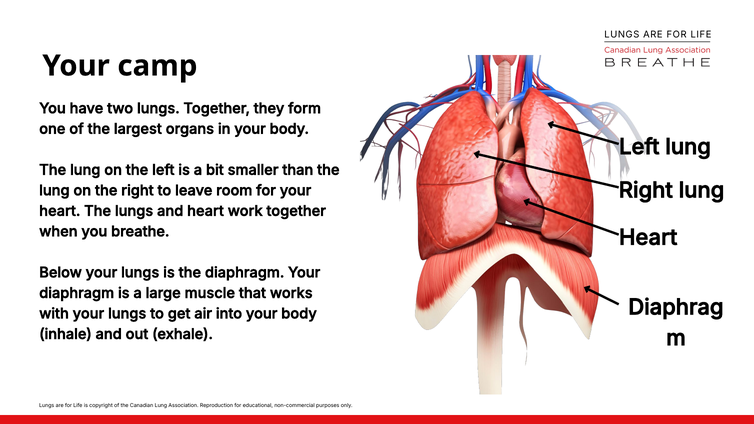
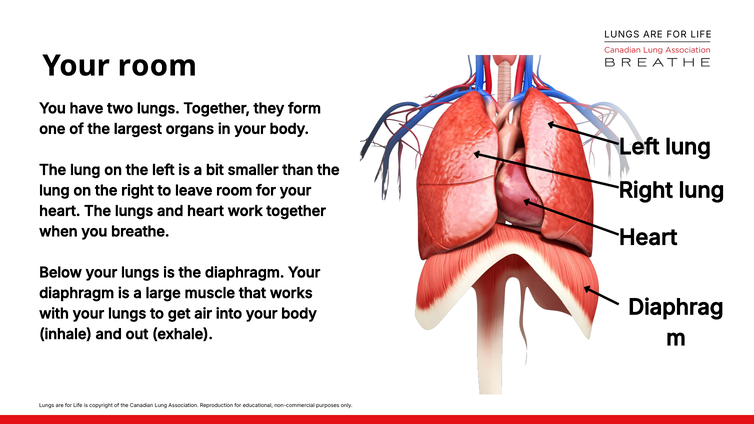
Your camp: camp -> room
